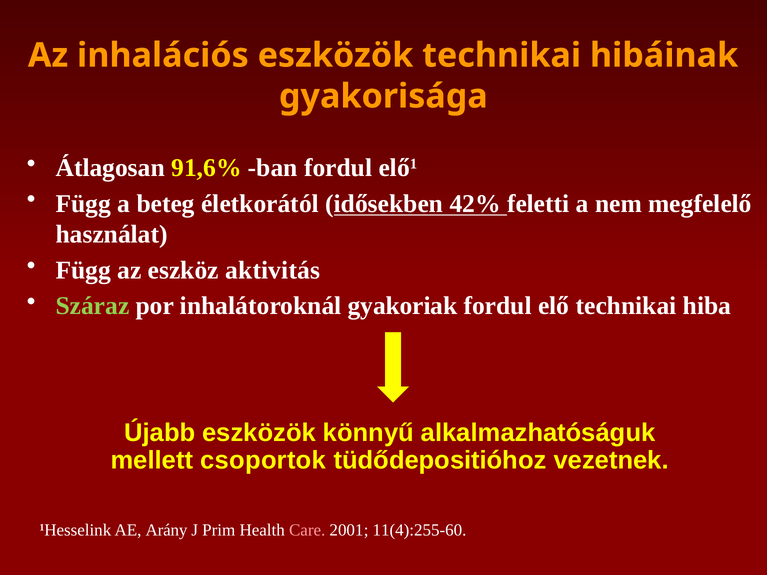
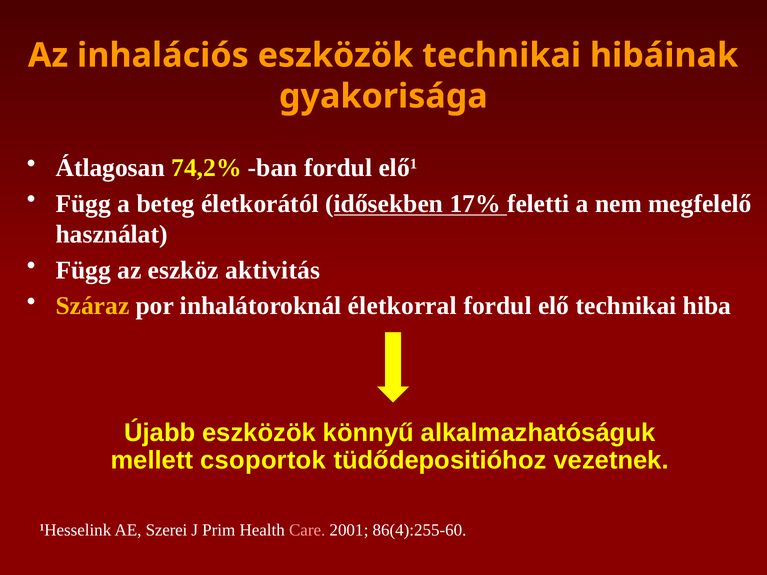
91,6%: 91,6% -> 74,2%
42%: 42% -> 17%
Száraz colour: light green -> yellow
gyakoriak: gyakoriak -> életkorral
Arány: Arány -> Szerei
11(4):255-60: 11(4):255-60 -> 86(4):255-60
